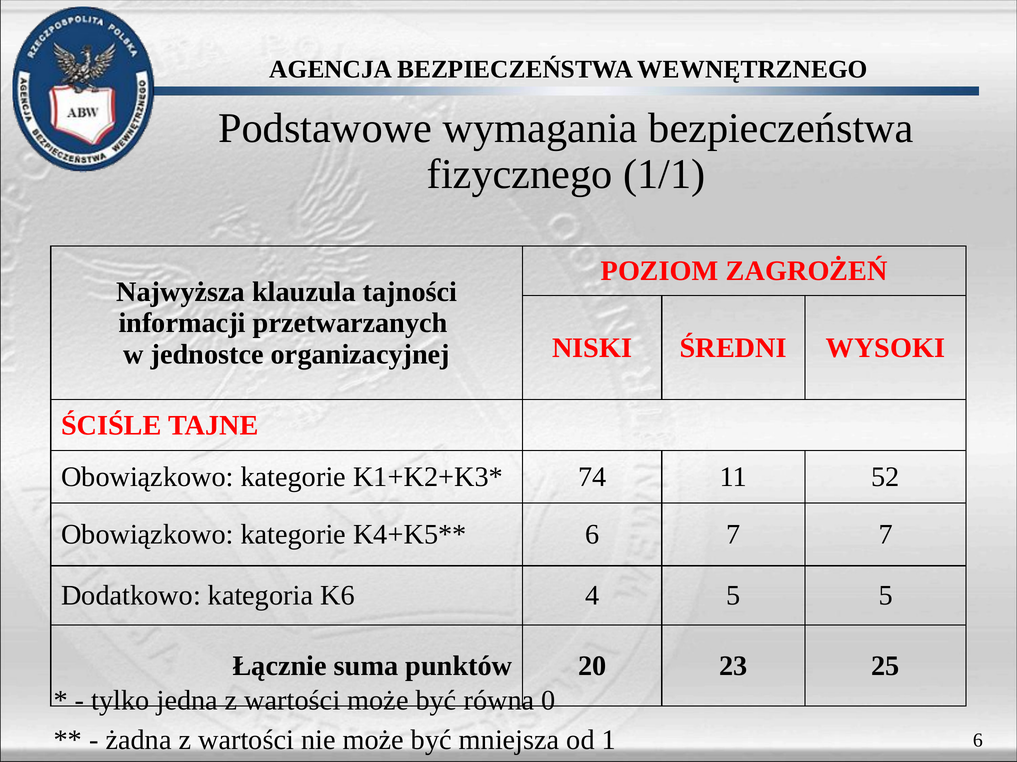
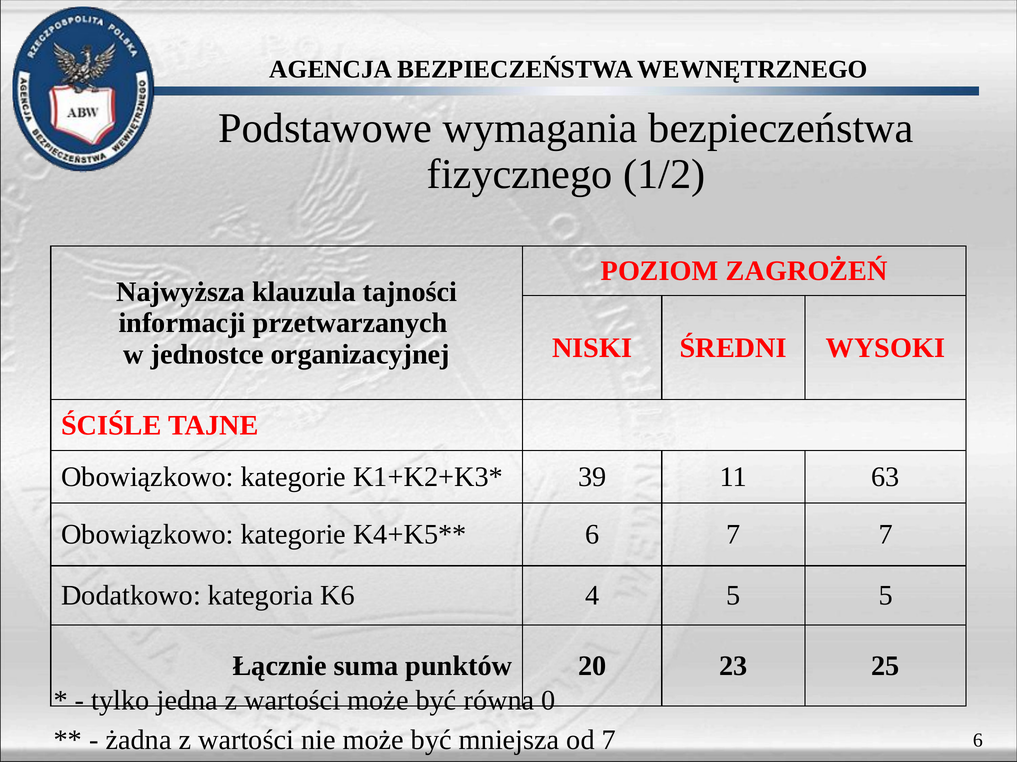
1/1: 1/1 -> 1/2
74: 74 -> 39
52: 52 -> 63
od 1: 1 -> 7
